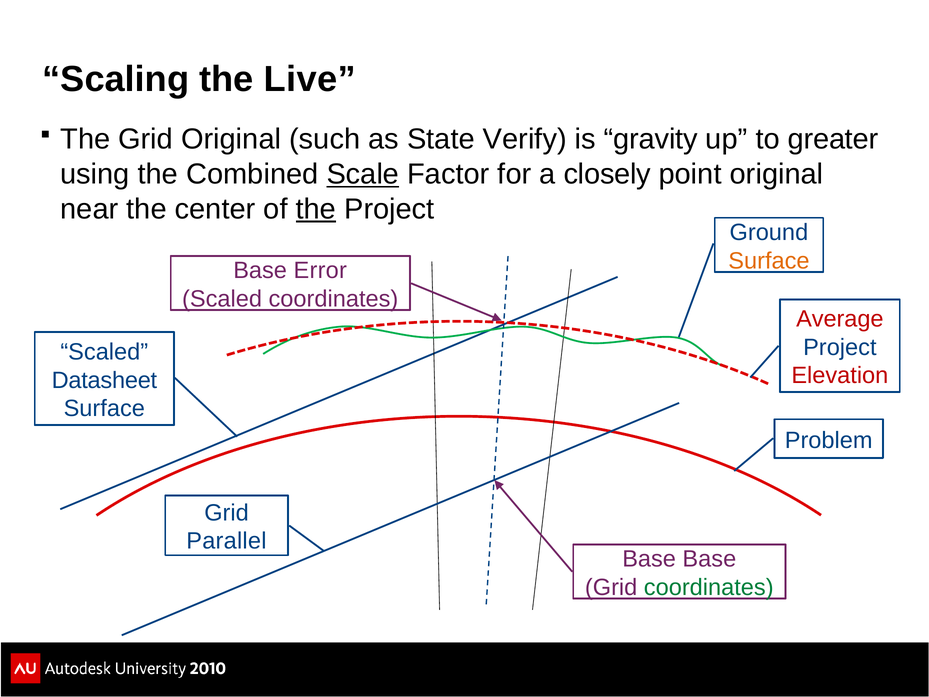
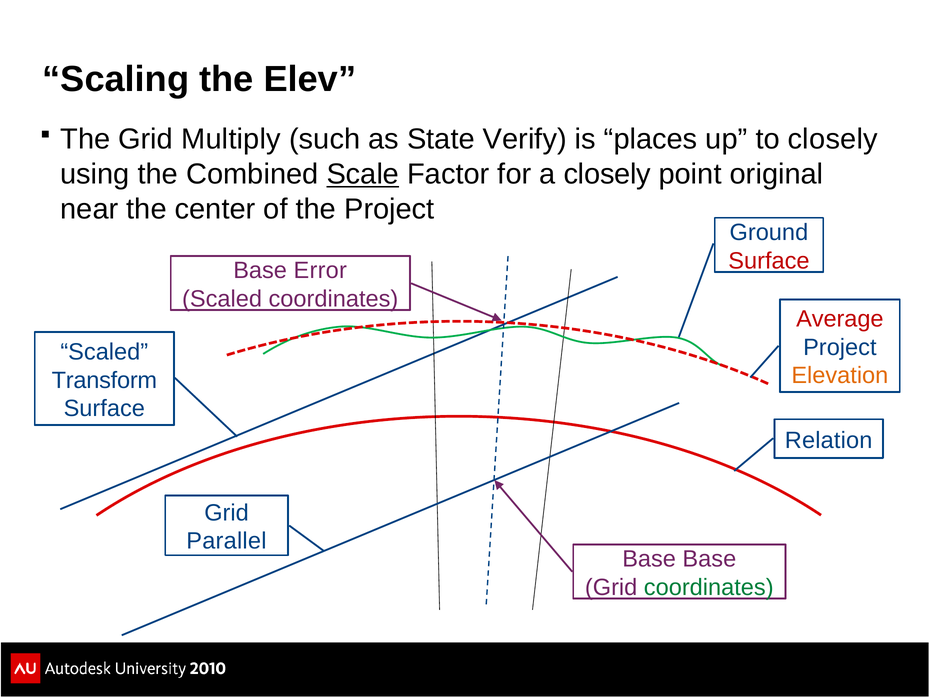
Live: Live -> Elev
Grid Original: Original -> Multiply
gravity: gravity -> places
to greater: greater -> closely
the at (316, 209) underline: present -> none
Surface at (769, 261) colour: orange -> red
Elevation colour: red -> orange
Datasheet: Datasheet -> Transform
Problem: Problem -> Relation
